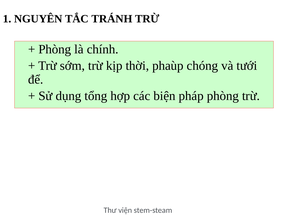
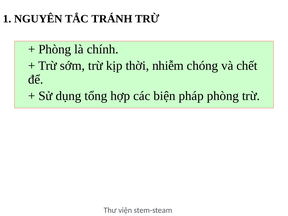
phaùp: phaùp -> nhiễm
tưới: tưới -> chết
